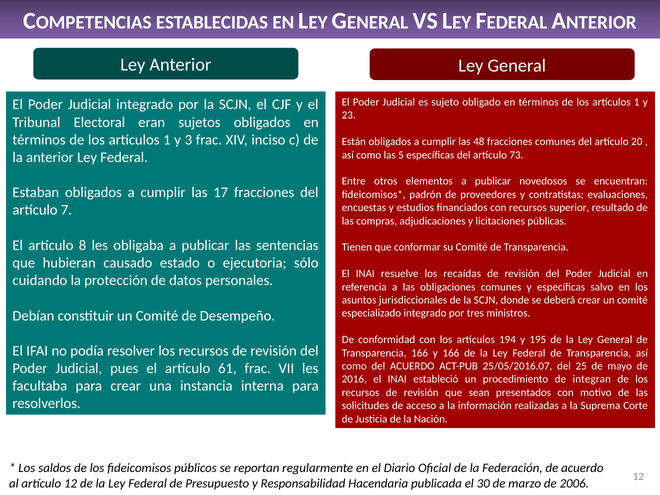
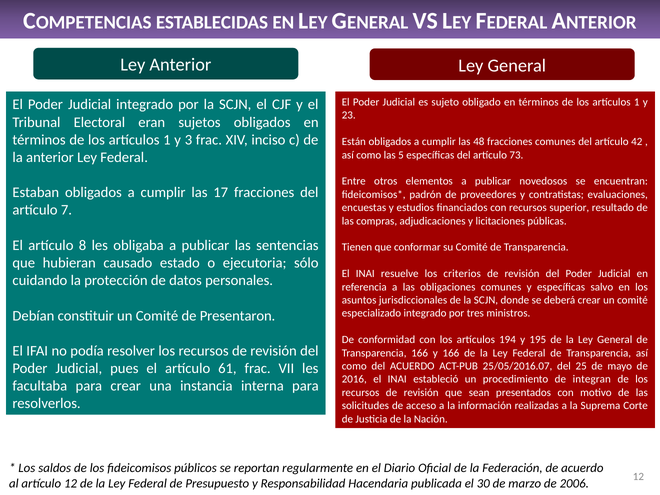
20: 20 -> 42
recaídas: recaídas -> criterios
Desempeño: Desempeño -> Presentaron
